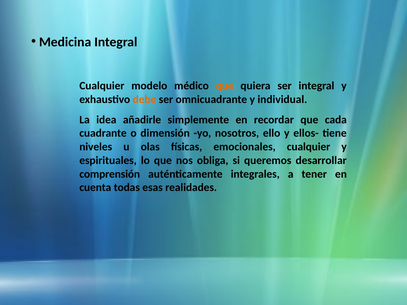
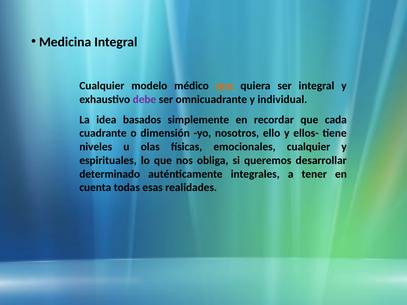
debe colour: orange -> purple
añadirle: añadirle -> basados
comprensión: comprensión -> determinado
